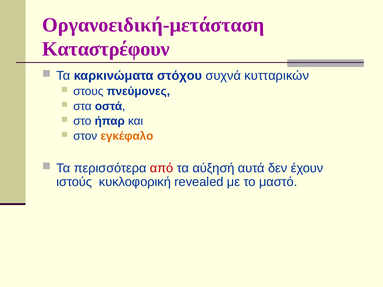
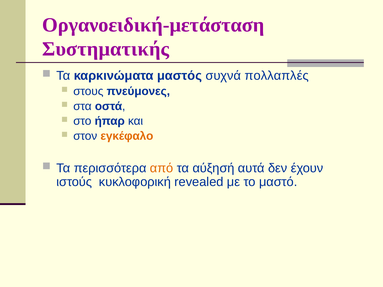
Καταστρέφουν: Καταστρέφουν -> Συστηματικής
στόχου: στόχου -> μαστός
κυτταρικών: κυτταρικών -> πολλαπλές
από colour: red -> orange
